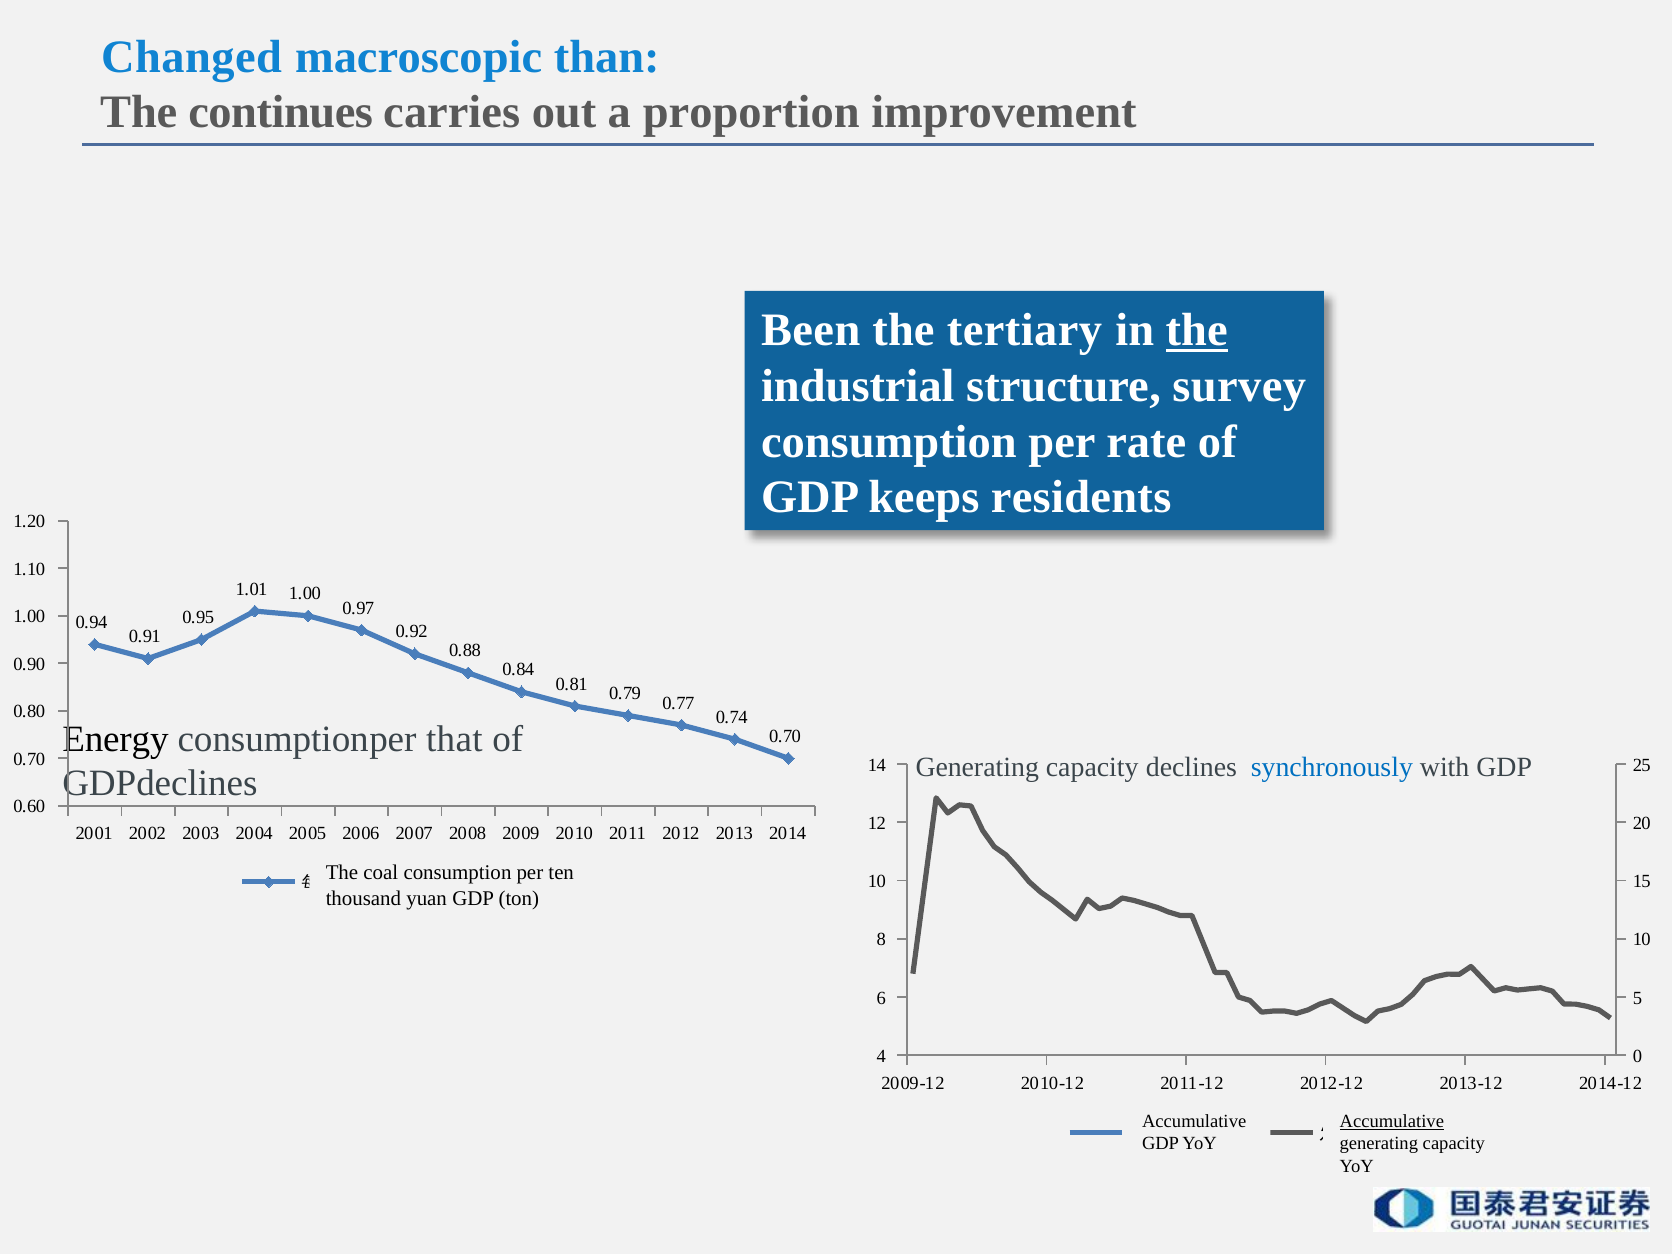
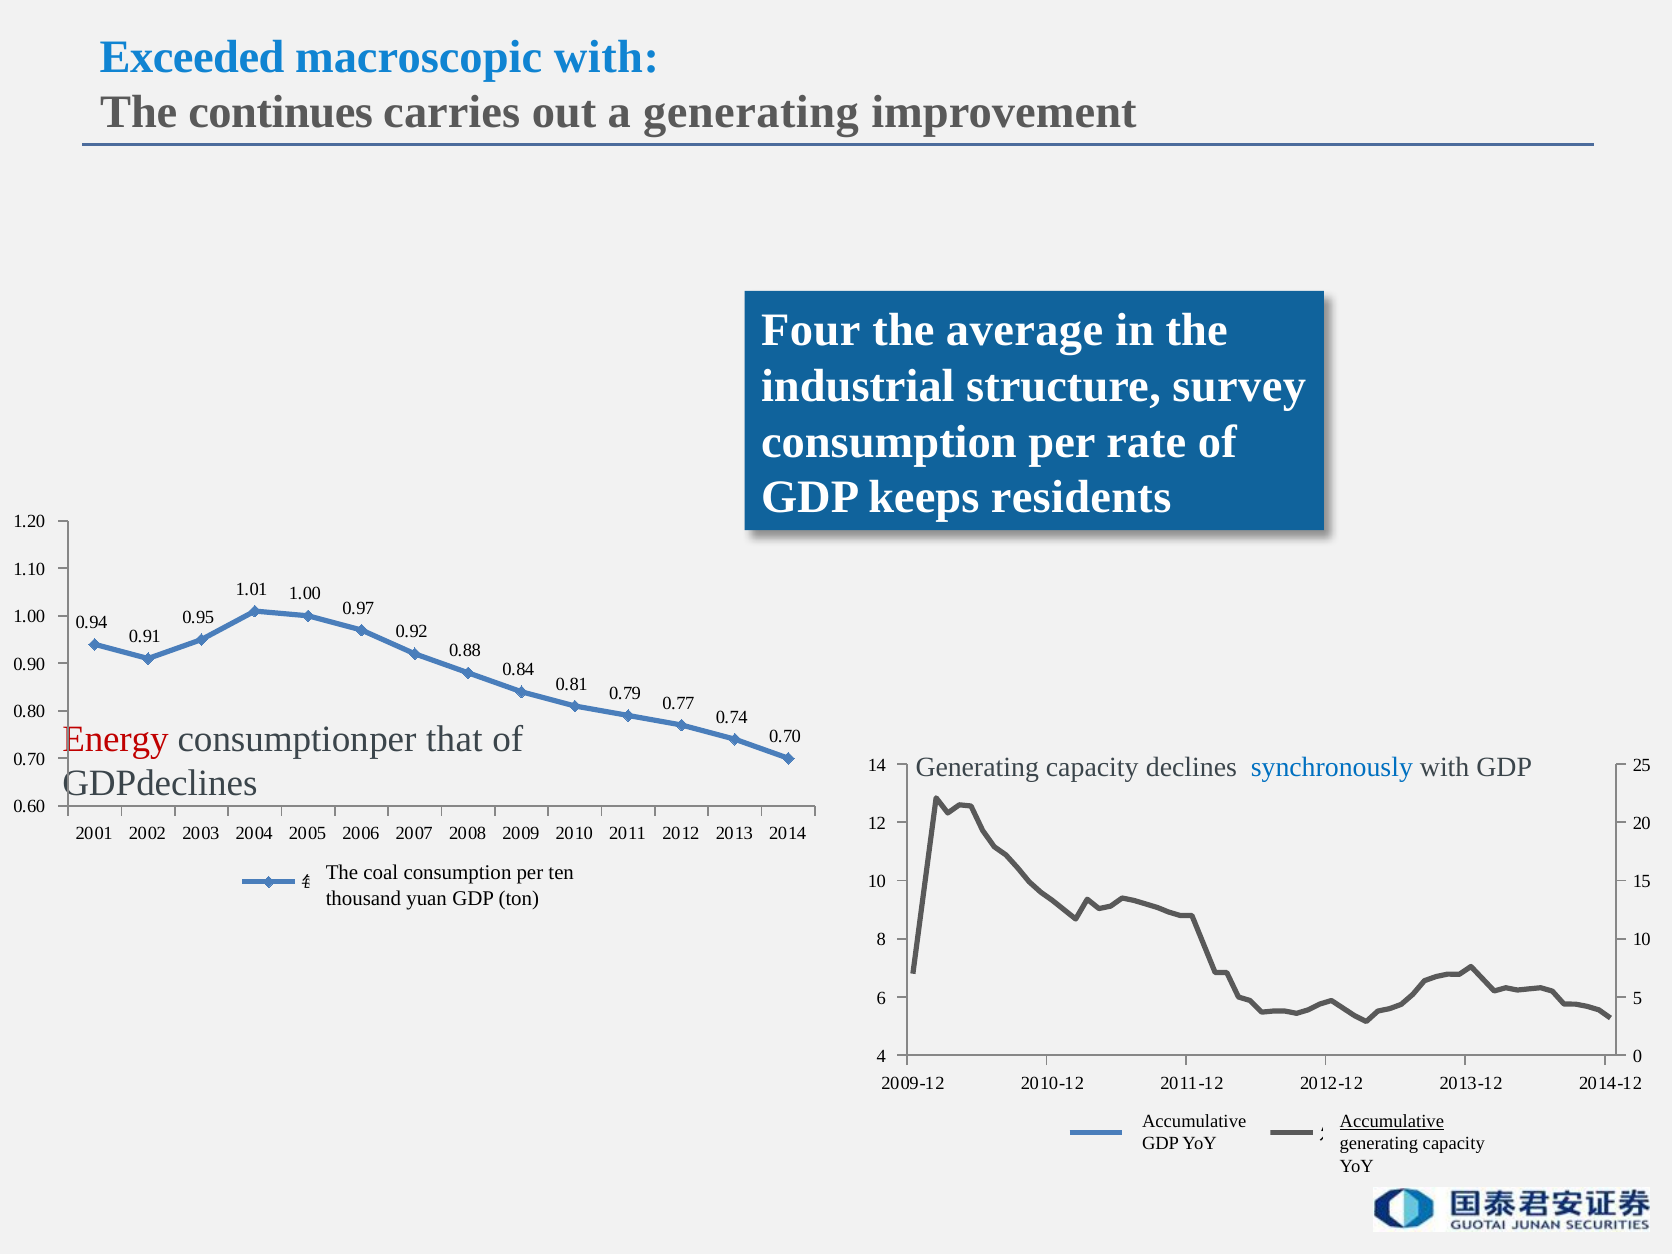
Changed: Changed -> Exceeded
macroscopic than: than -> with
a proportion: proportion -> generating
Been: Been -> Four
tertiary: tertiary -> average
the at (1197, 330) underline: present -> none
Energy colour: black -> red
